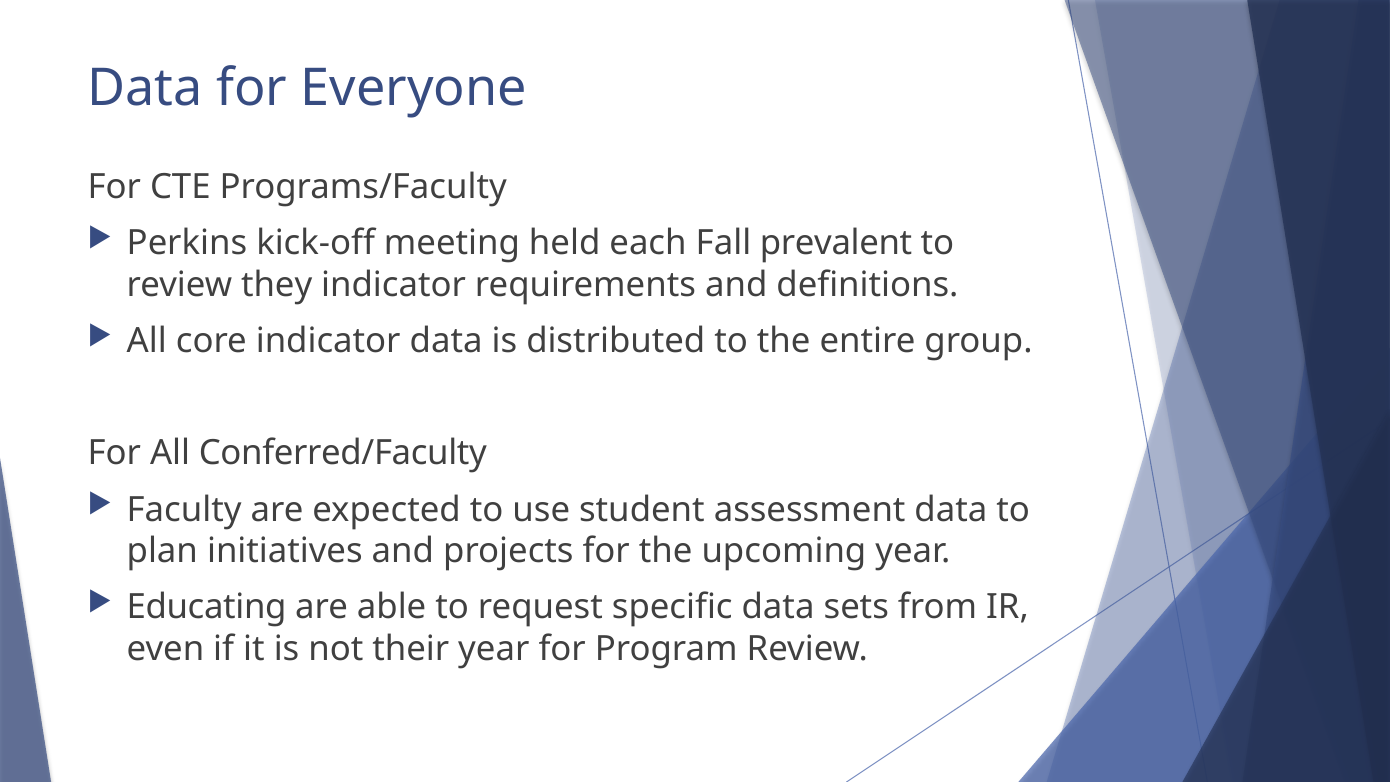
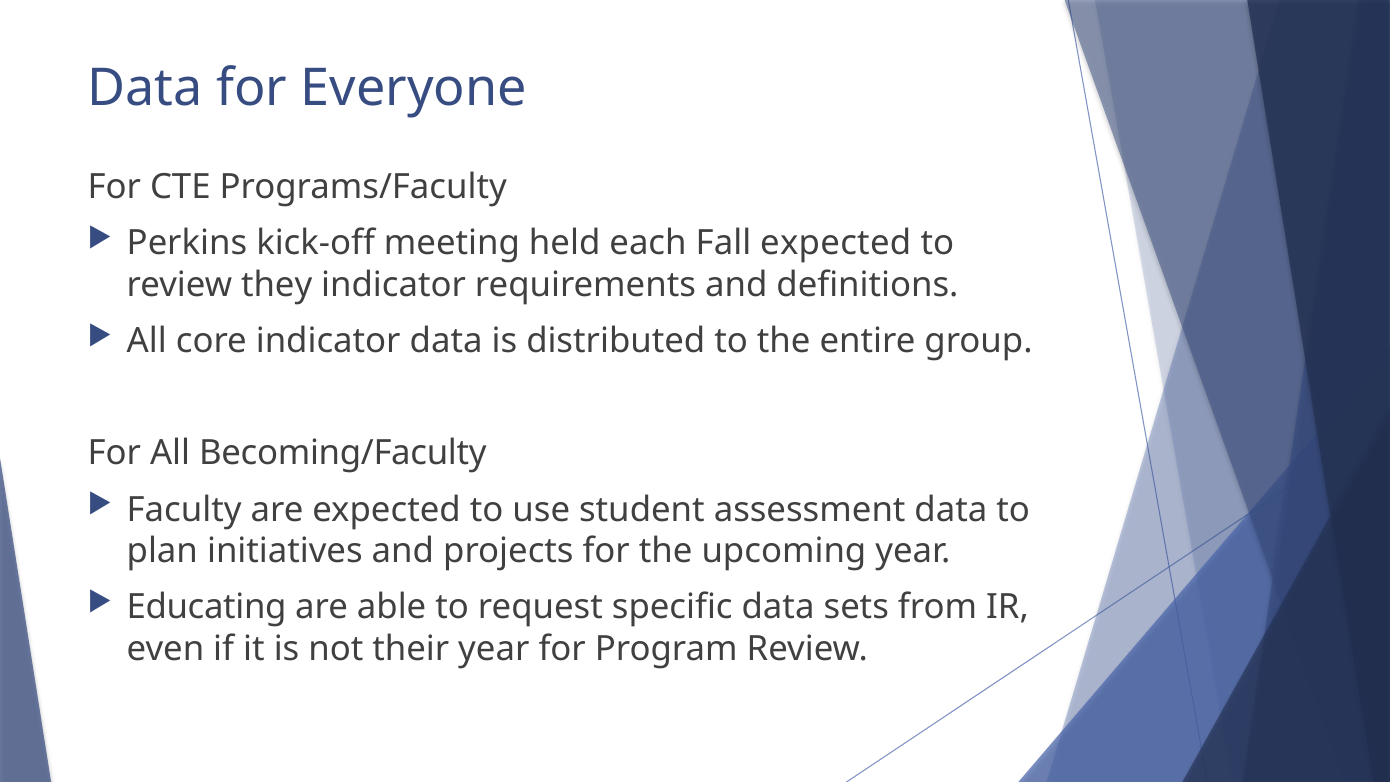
Fall prevalent: prevalent -> expected
Conferred/Faculty: Conferred/Faculty -> Becoming/Faculty
